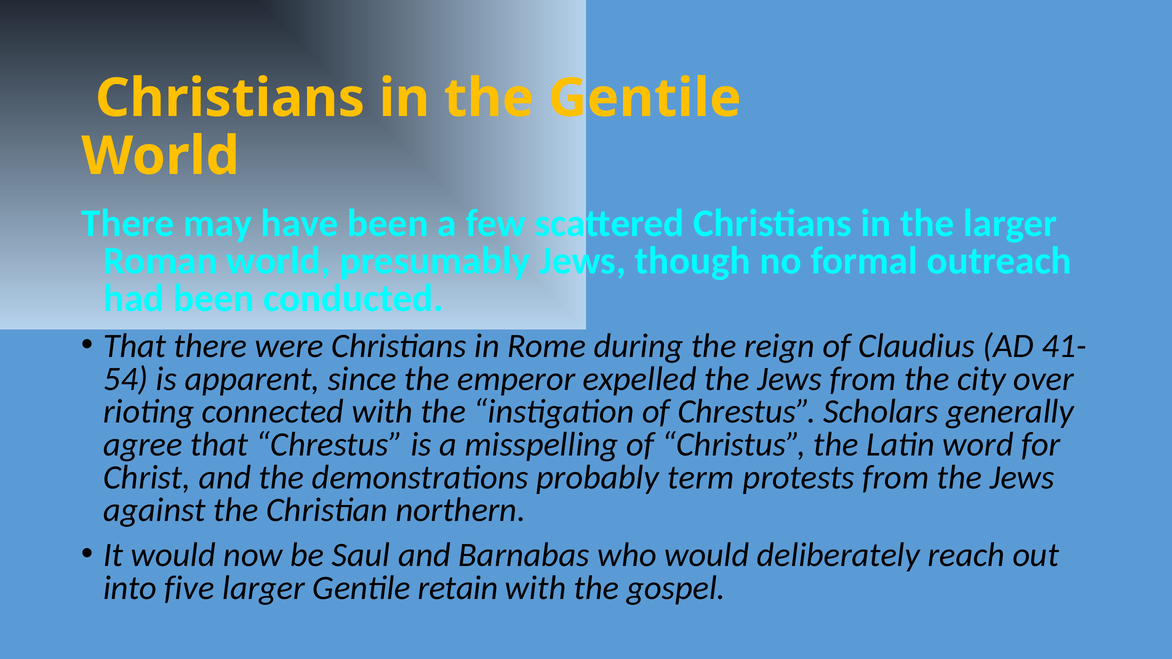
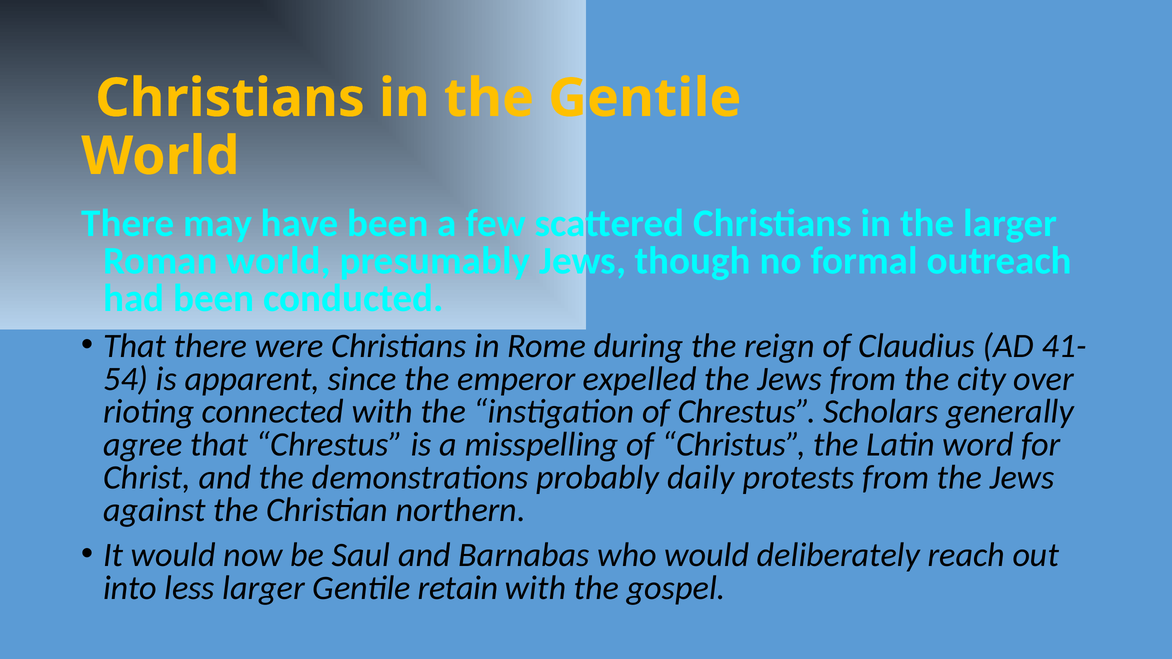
term: term -> daily
five: five -> less
